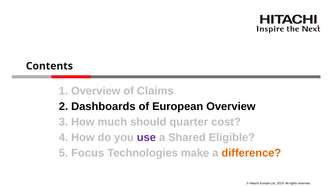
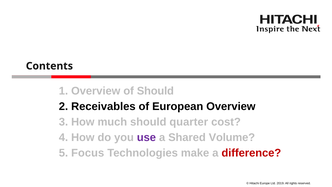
of Claims: Claims -> Should
Dashboards: Dashboards -> Receivables
Eligible: Eligible -> Volume
difference colour: orange -> red
